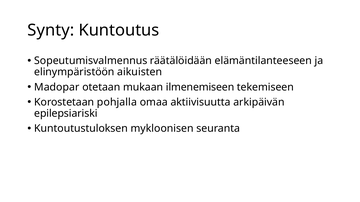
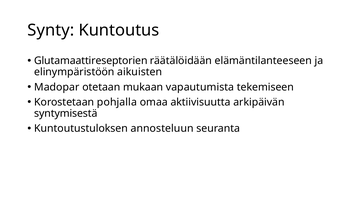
Sopeutumisvalmennus: Sopeutumisvalmennus -> Glutamaattireseptorien
ilmenemiseen: ilmenemiseen -> vapautumista
epilepsiariski: epilepsiariski -> syntymisestä
mykloonisen: mykloonisen -> annosteluun
